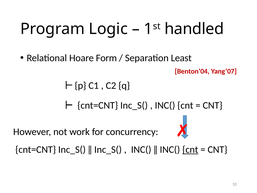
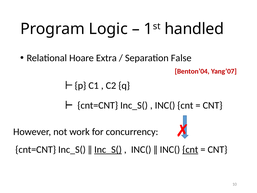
Form: Form -> Extra
Least: Least -> False
Inc_S( at (108, 149) underline: none -> present
